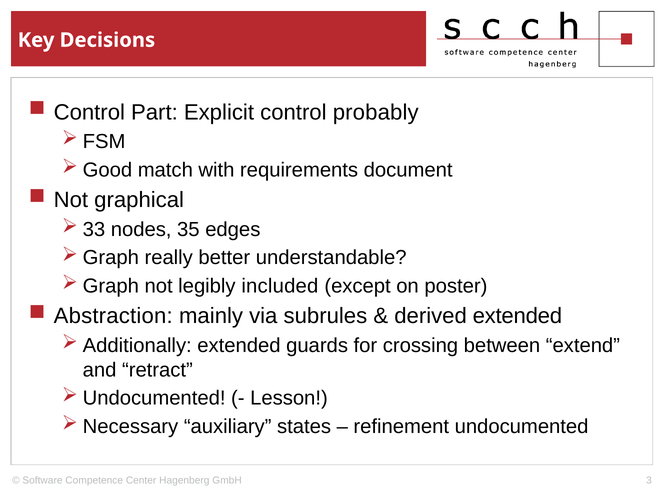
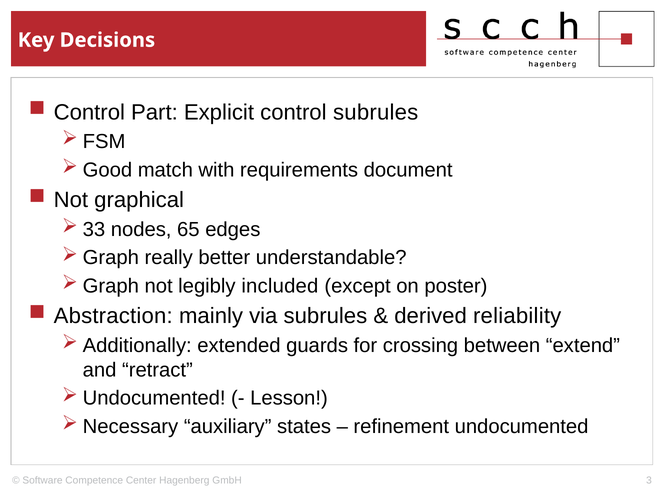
control probably: probably -> subrules
35: 35 -> 65
derived extended: extended -> reliability
